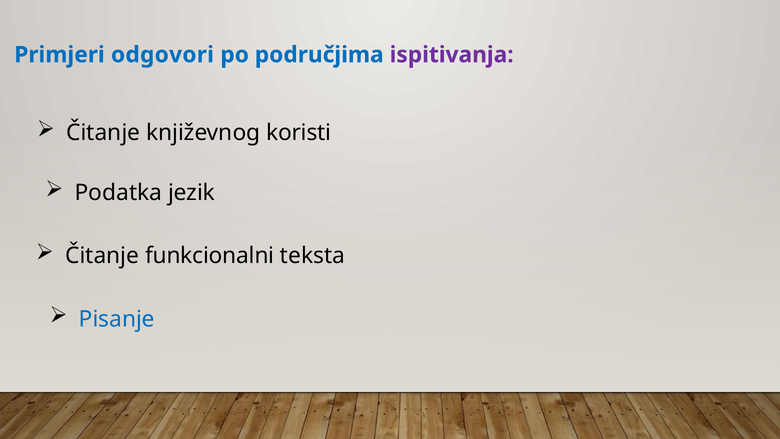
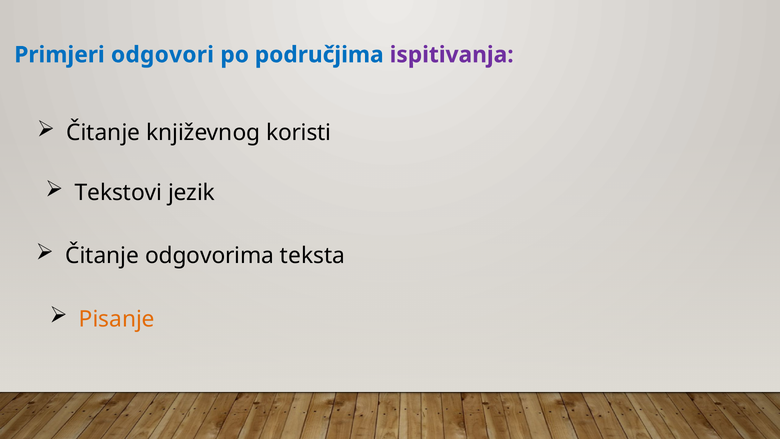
Podatka: Podatka -> Tekstovi
funkcionalni: funkcionalni -> odgovorima
Pisanje colour: blue -> orange
